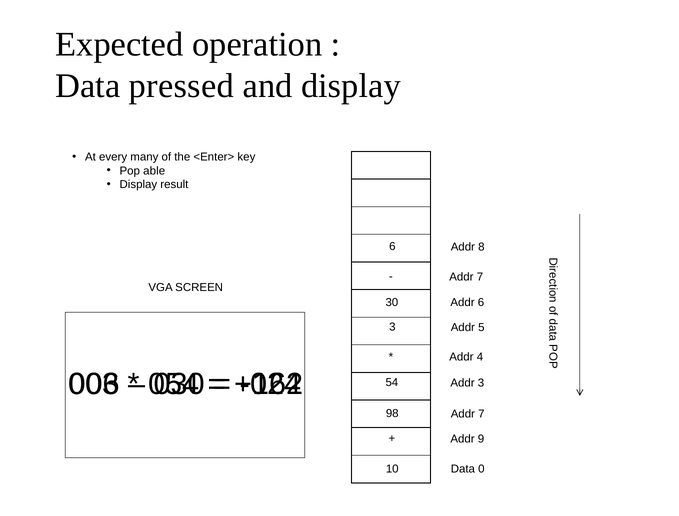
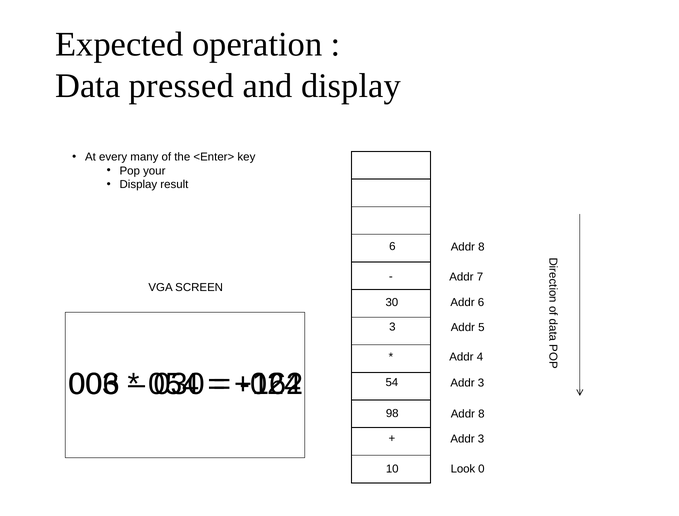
able: able -> your
7 at (481, 414): 7 -> 8
9 at (481, 439): 9 -> 3
Data at (463, 469): Data -> Look
